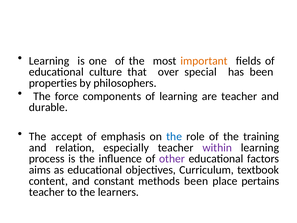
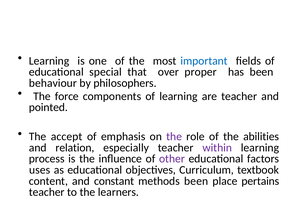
important colour: orange -> blue
culture: culture -> special
special: special -> proper
properties: properties -> behaviour
durable: durable -> pointed
the at (174, 136) colour: blue -> purple
training: training -> abilities
aims: aims -> uses
